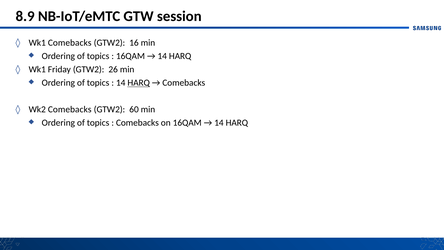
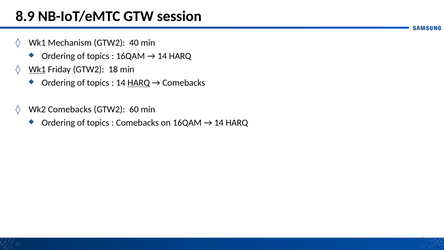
Wk1 Comebacks: Comebacks -> Mechanism
16: 16 -> 40
Wk1 at (37, 69) underline: none -> present
26: 26 -> 18
